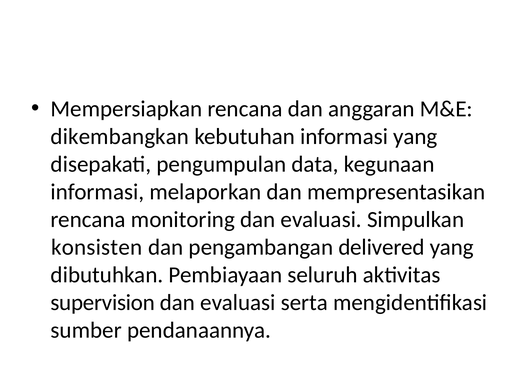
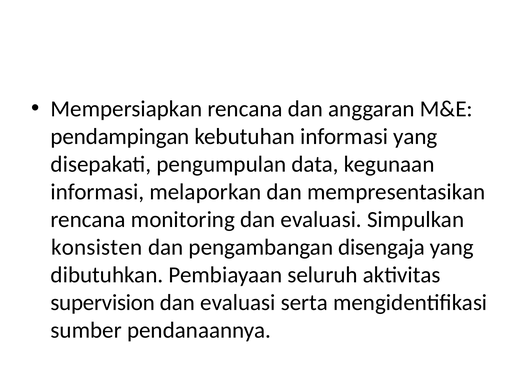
dikembangkan: dikembangkan -> pendampingan
delivered: delivered -> disengaja
